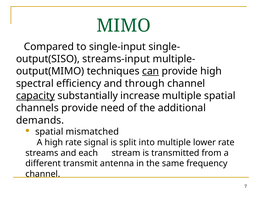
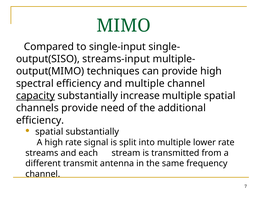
can underline: present -> none
and through: through -> multiple
demands at (40, 120): demands -> efficiency
spatial mismatched: mismatched -> substantially
